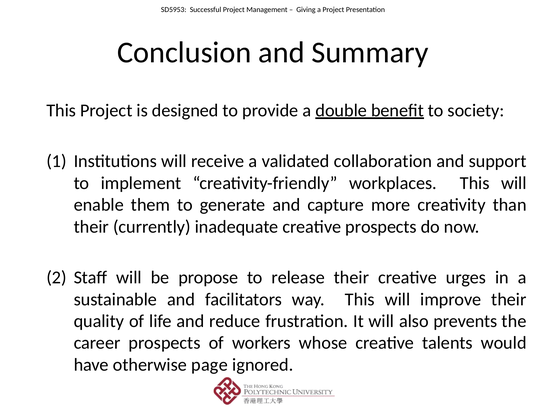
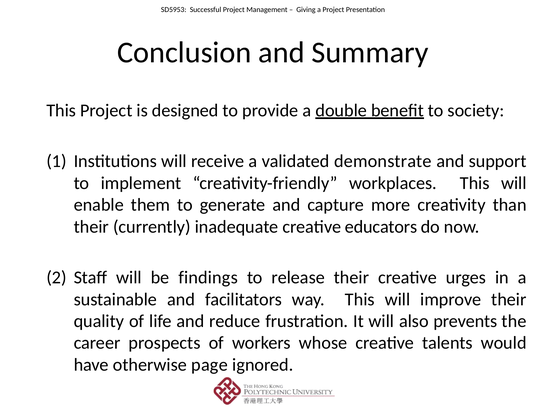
collaboration: collaboration -> demonstrate
creative prospects: prospects -> educators
propose: propose -> findings
